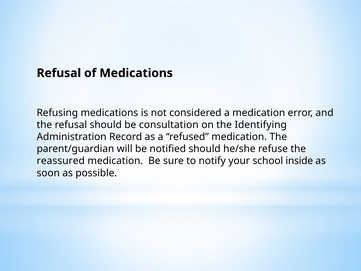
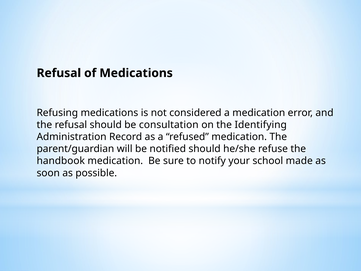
reassured: reassured -> handbook
inside: inside -> made
